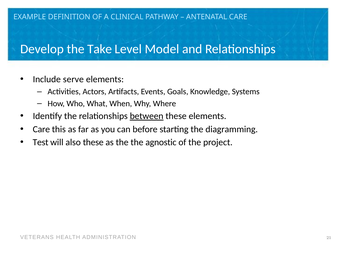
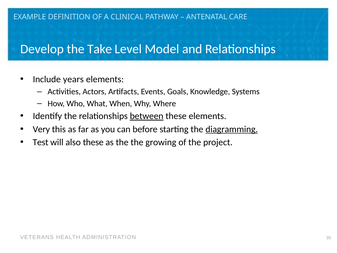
serve: serve -> years
Care at (41, 129): Care -> Very
diagramming underline: none -> present
agnostic: agnostic -> growing
